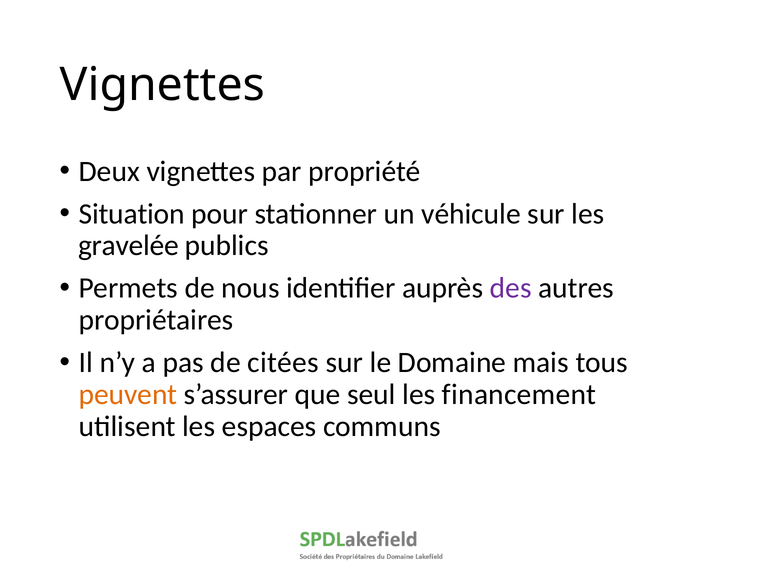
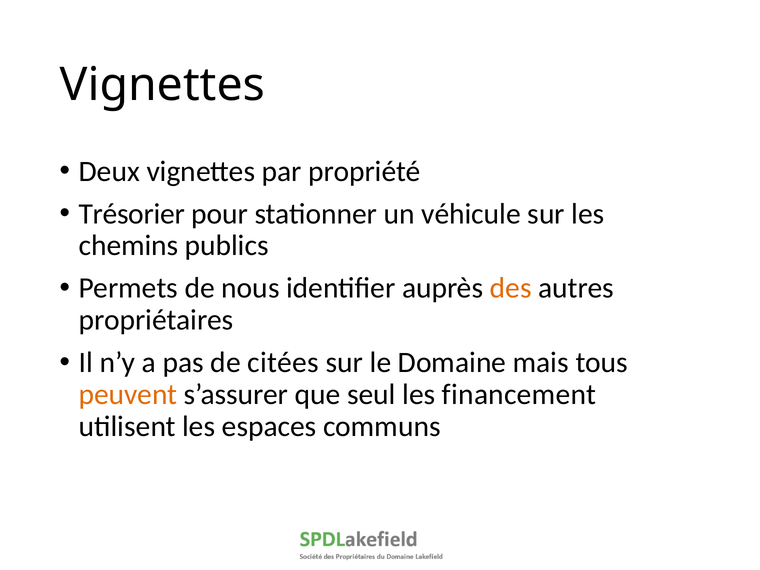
Situation: Situation -> Trésorier
gravelée: gravelée -> chemins
des colour: purple -> orange
